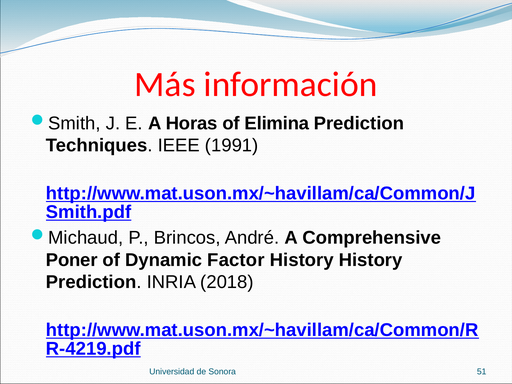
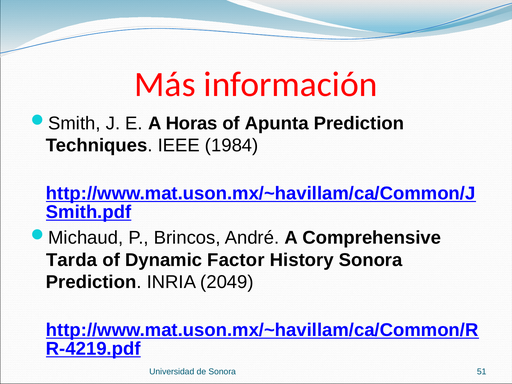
Elimina: Elimina -> Apunta
1991: 1991 -> 1984
Poner: Poner -> Tarda
History History: History -> Sonora
2018: 2018 -> 2049
